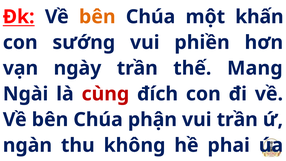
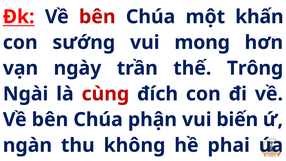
bên at (97, 17) colour: orange -> red
phiền: phiền -> mong
Mang: Mang -> Trông
vui trần: trần -> biến
